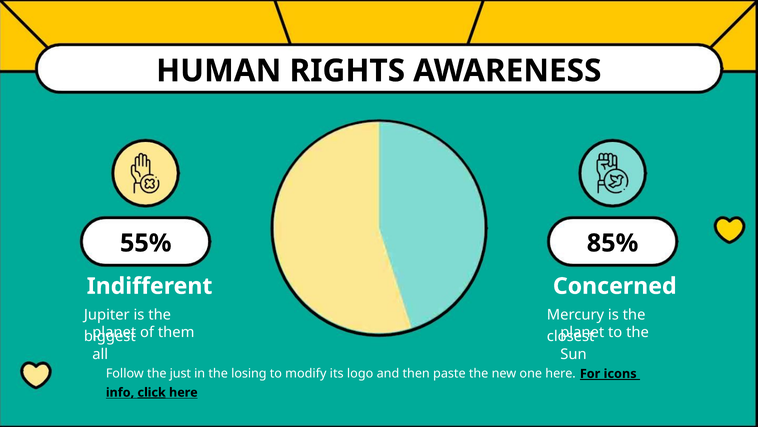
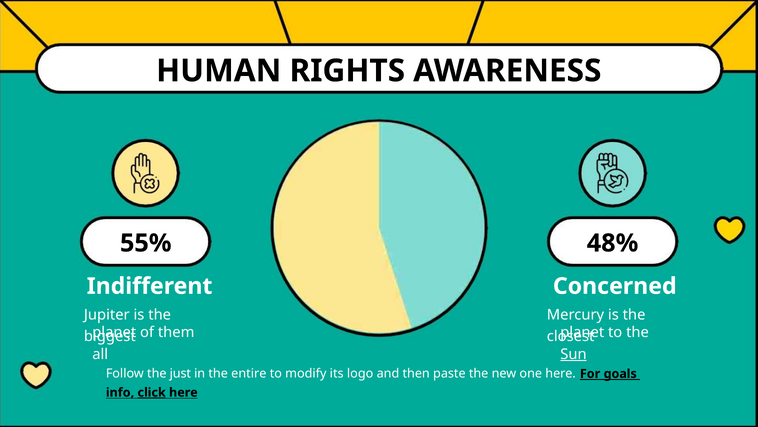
85%: 85% -> 48%
Sun underline: none -> present
losing: losing -> entire
icons: icons -> goals
